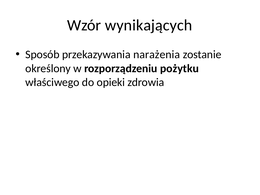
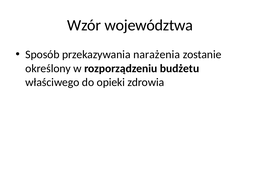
wynikających: wynikających -> województwa
pożytku: pożytku -> budżetu
